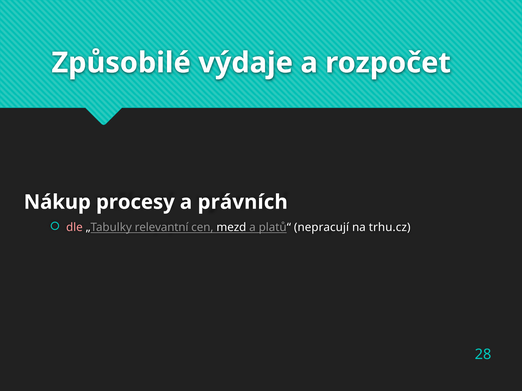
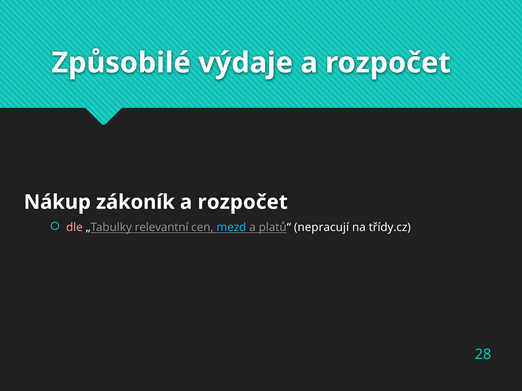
procesy: procesy -> zákoník
právních at (243, 202): právních -> rozpočet
mezd colour: white -> light blue
trhu.cz: trhu.cz -> třídy.cz
